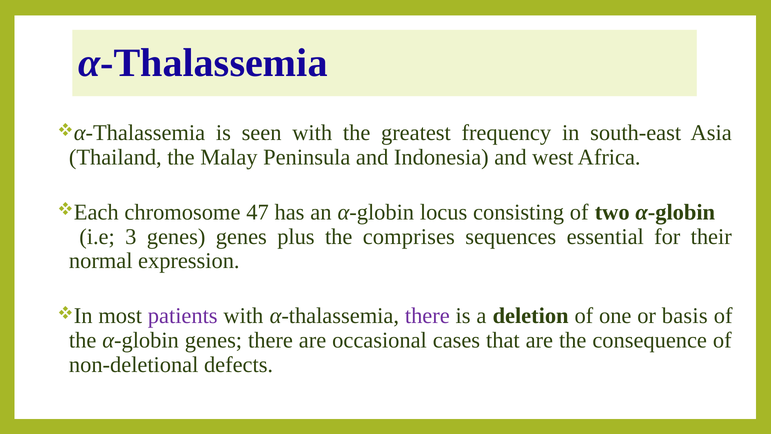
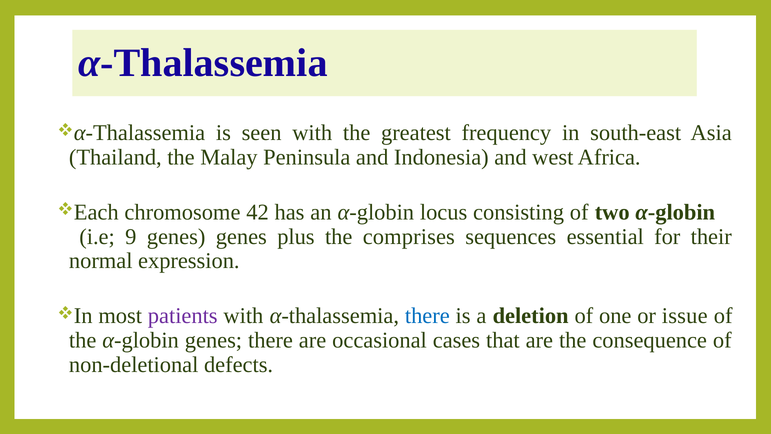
47: 47 -> 42
3: 3 -> 9
there at (427, 316) colour: purple -> blue
basis: basis -> issue
